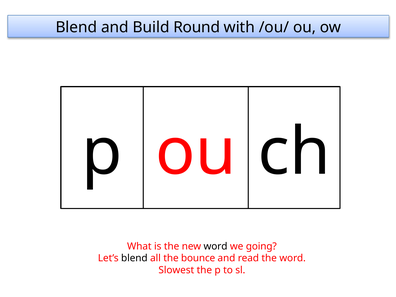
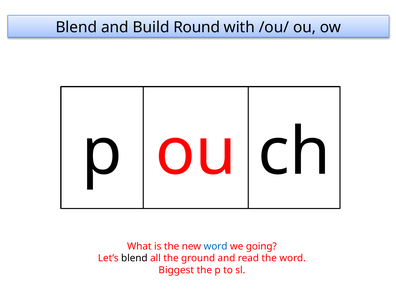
word at (216, 246) colour: black -> blue
bounce: bounce -> ground
Slowest: Slowest -> Biggest
